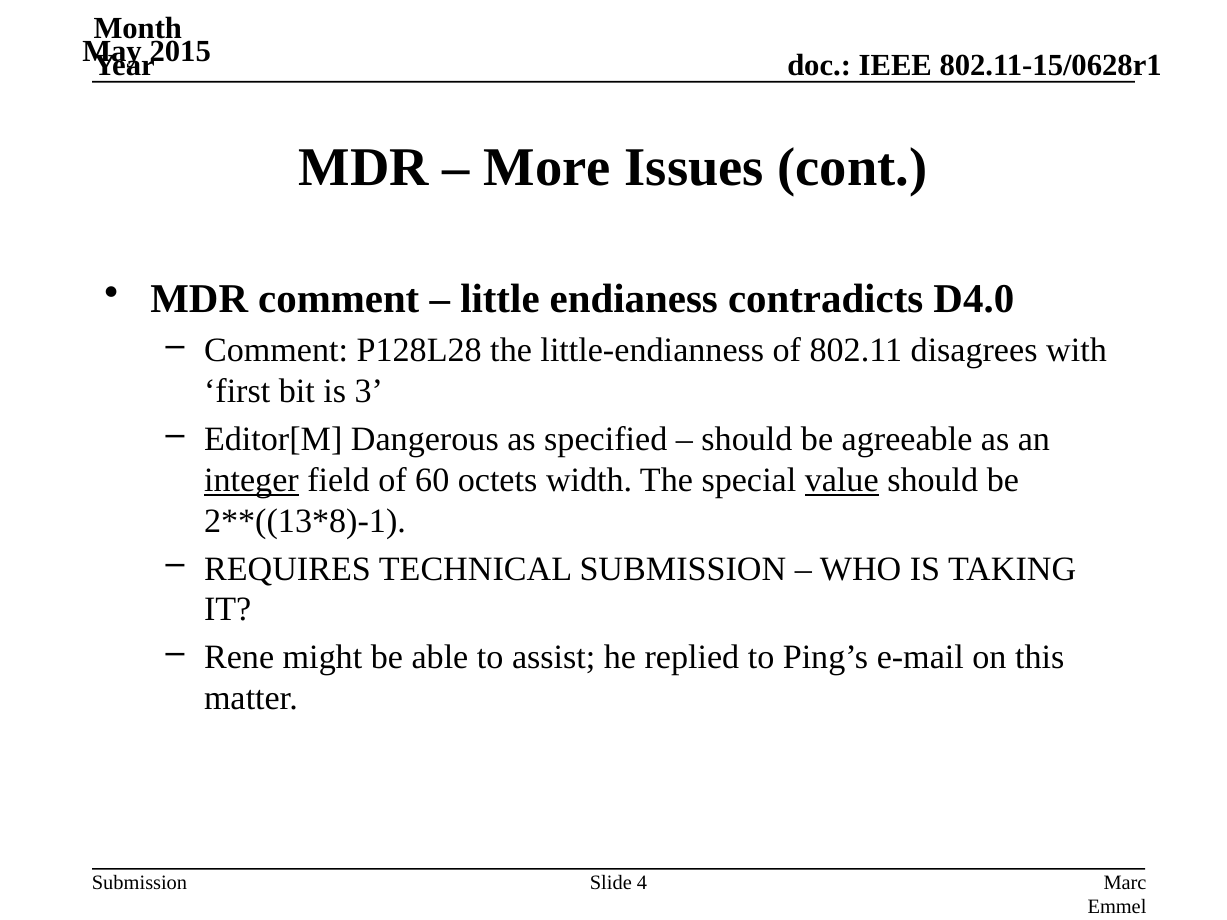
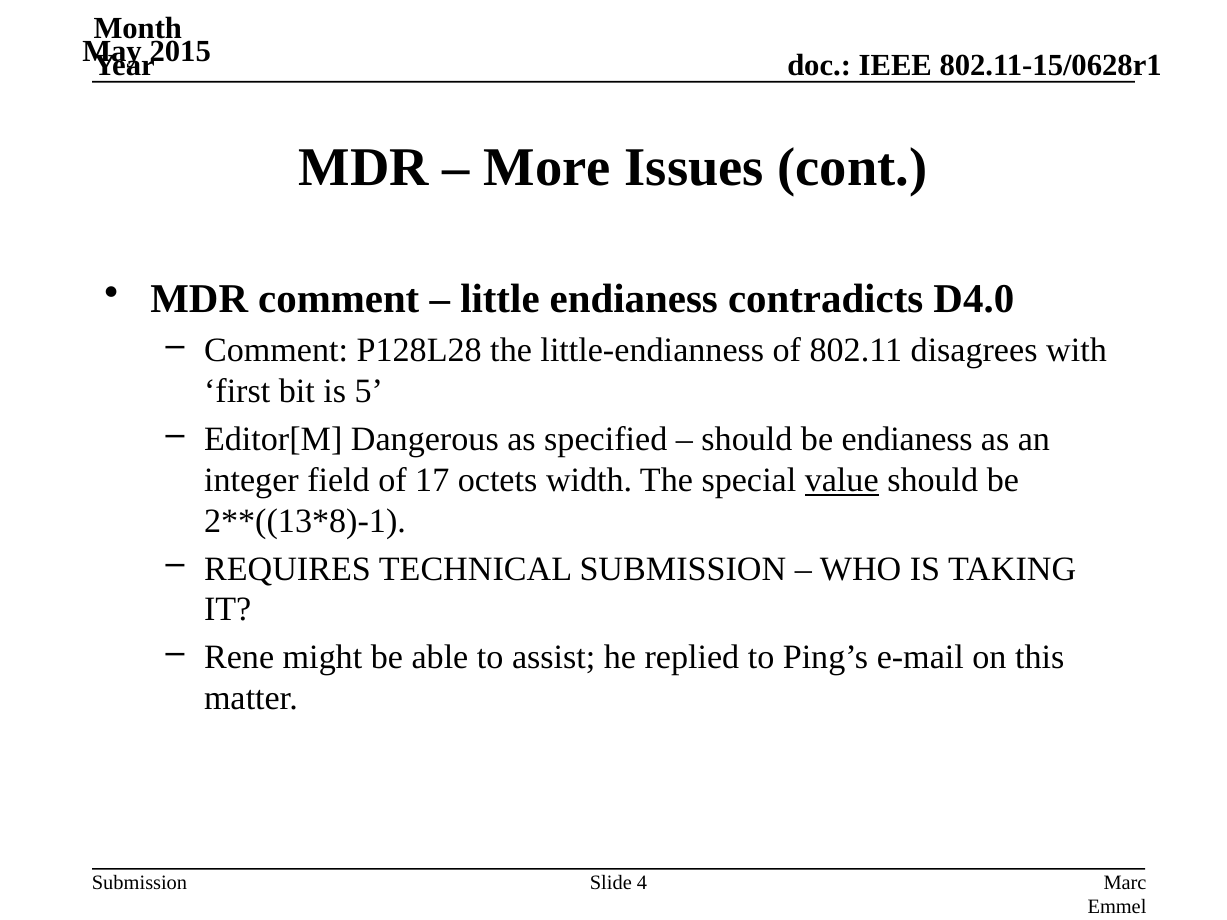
3: 3 -> 5
be agreeable: agreeable -> endianess
integer underline: present -> none
60: 60 -> 17
